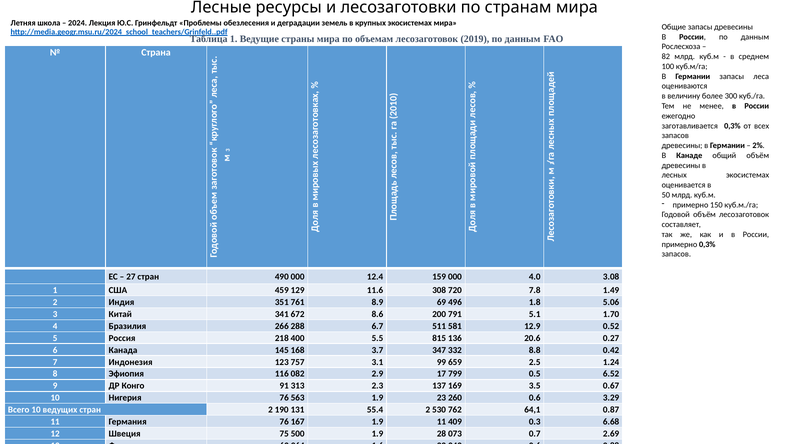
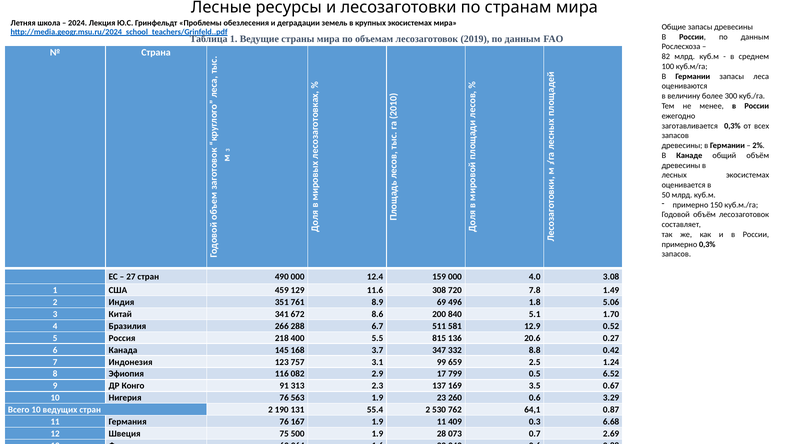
791: 791 -> 840
